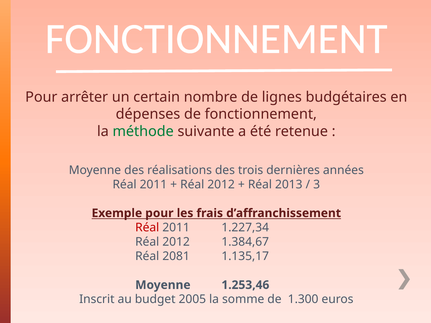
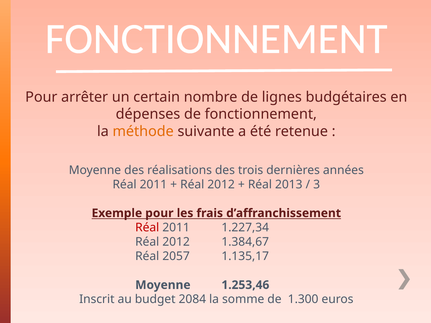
méthode colour: green -> orange
2081: 2081 -> 2057
2005: 2005 -> 2084
